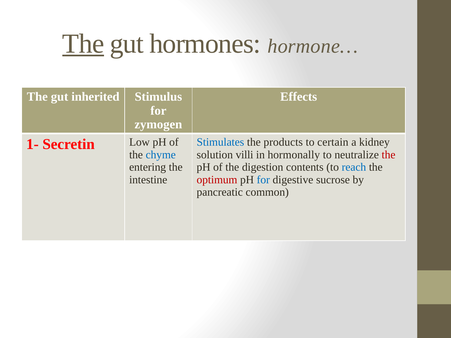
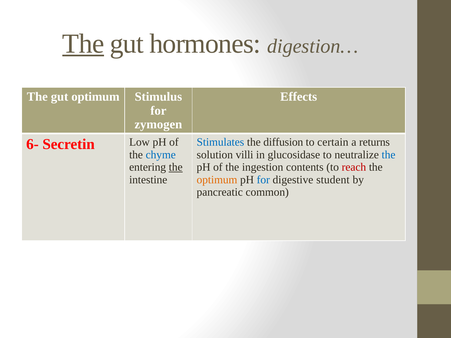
hormone…: hormone… -> digestion…
gut inherited: inherited -> optimum
products: products -> diffusion
kidney: kidney -> returns
1-: 1- -> 6-
hormonally: hormonally -> glucosidase
the at (389, 155) colour: red -> blue
the at (176, 167) underline: none -> present
digestion: digestion -> ingestion
reach colour: blue -> red
optimum at (217, 180) colour: red -> orange
sucrose: sucrose -> student
